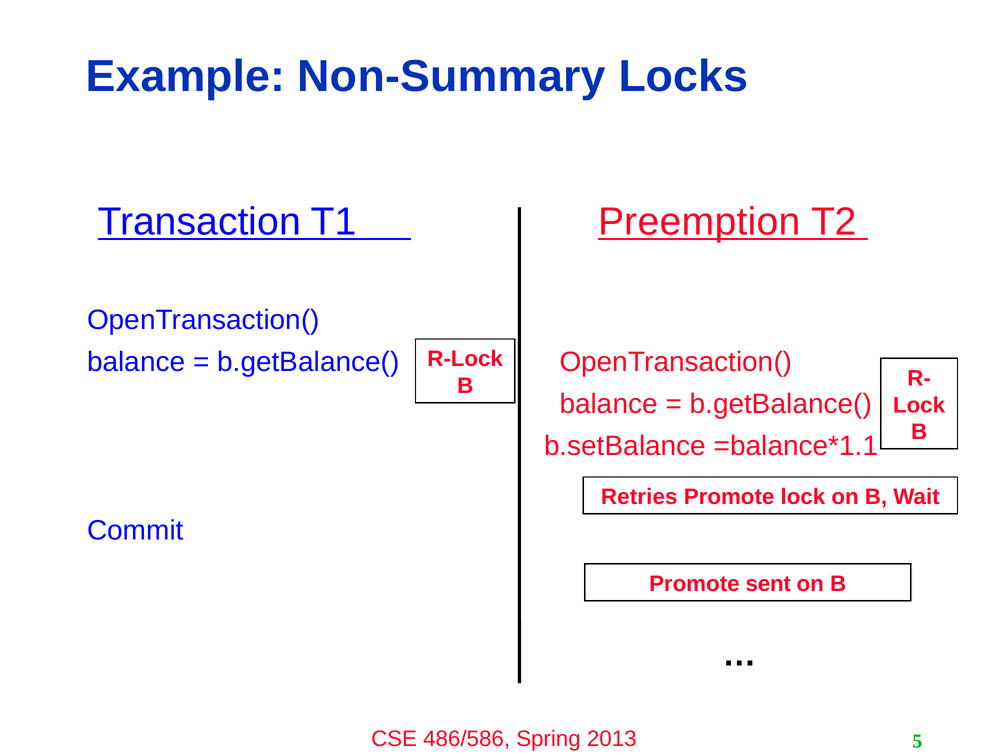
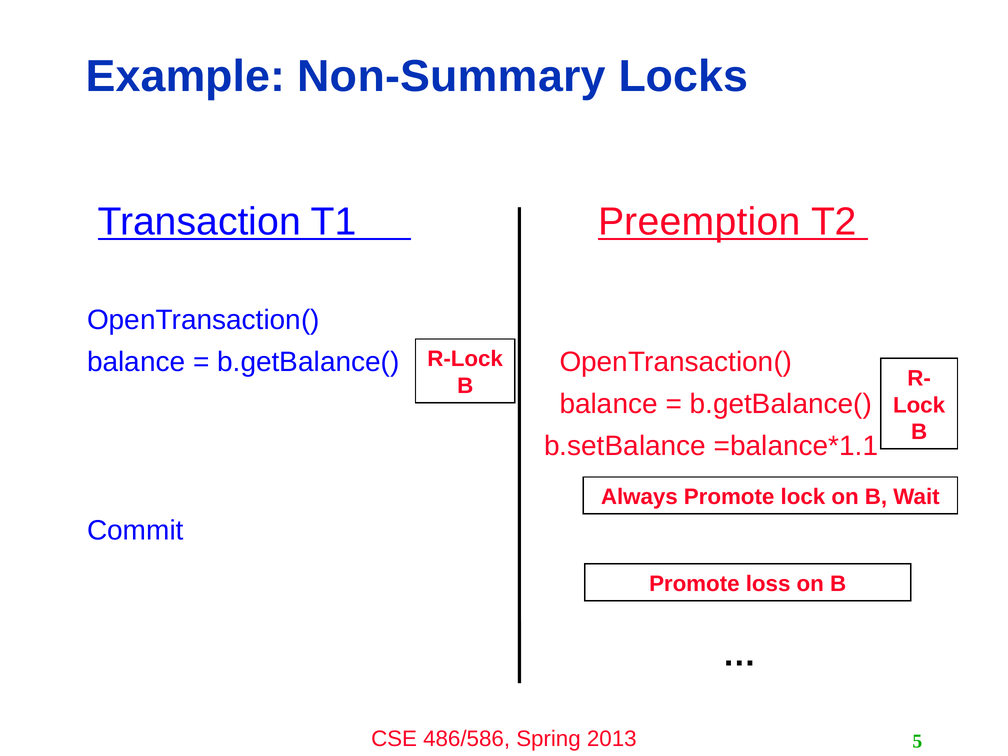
Retries: Retries -> Always
sent: sent -> loss
